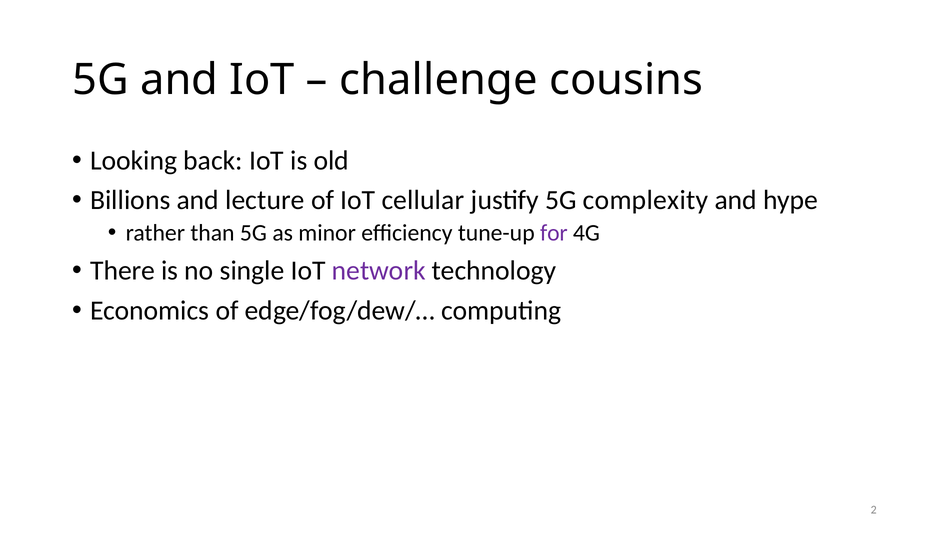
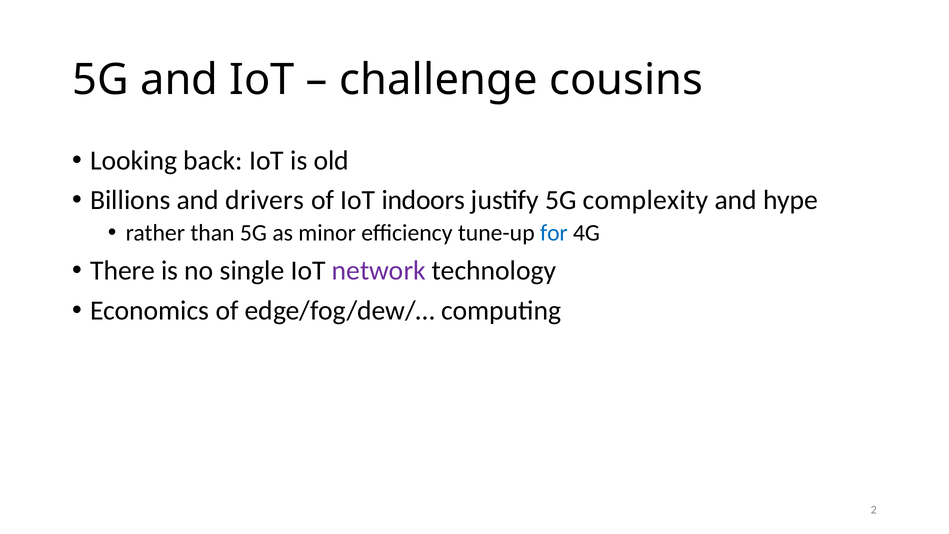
lecture: lecture -> drivers
cellular: cellular -> indoors
for colour: purple -> blue
